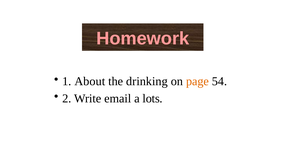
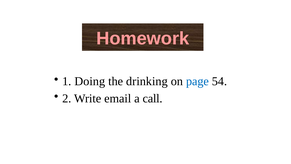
About: About -> Doing
page colour: orange -> blue
lots: lots -> call
